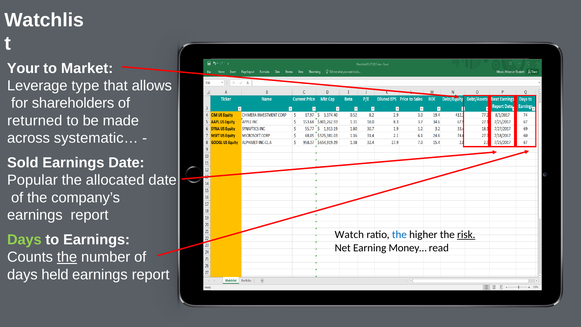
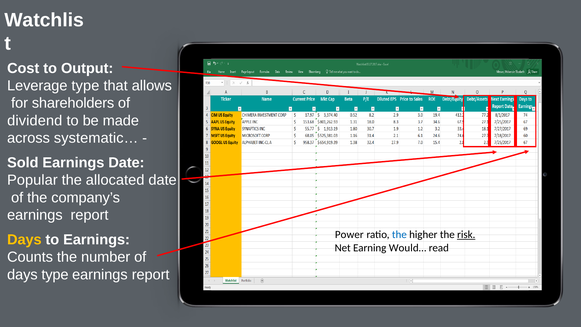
Your: Your -> Cost
Market: Market -> Output
returned: returned -> dividend
Watch: Watch -> Power
Days at (24, 240) colour: light green -> yellow
Money…: Money… -> Would…
the at (67, 257) underline: present -> none
days held: held -> type
